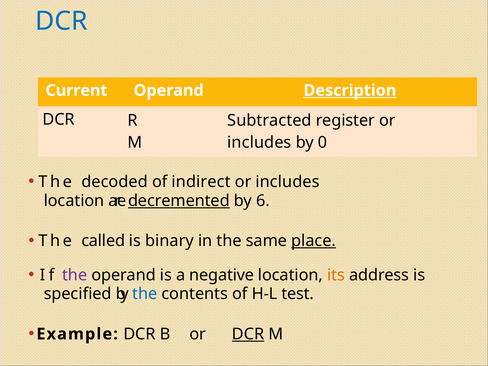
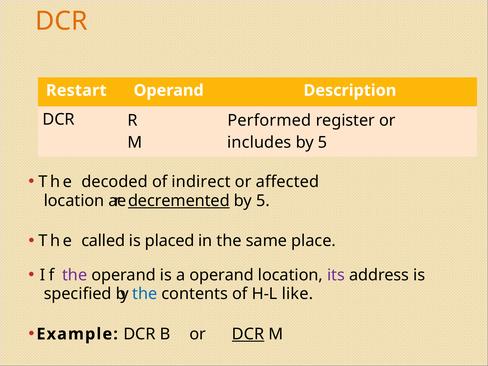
DCR at (62, 21) colour: blue -> orange
Current: Current -> Restart
Description underline: present -> none
Subtracted: Subtracted -> Performed
0 at (323, 143): 0 -> 5
includes at (288, 182): includes -> affected
6 at (263, 201): 6 -> 5
binary: binary -> placed
place underline: present -> none
a negative: negative -> operand
its colour: orange -> purple
test: test -> like
